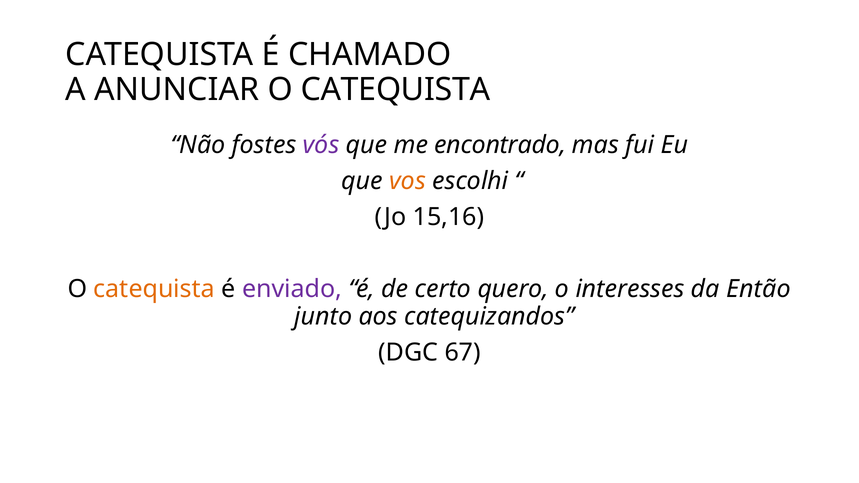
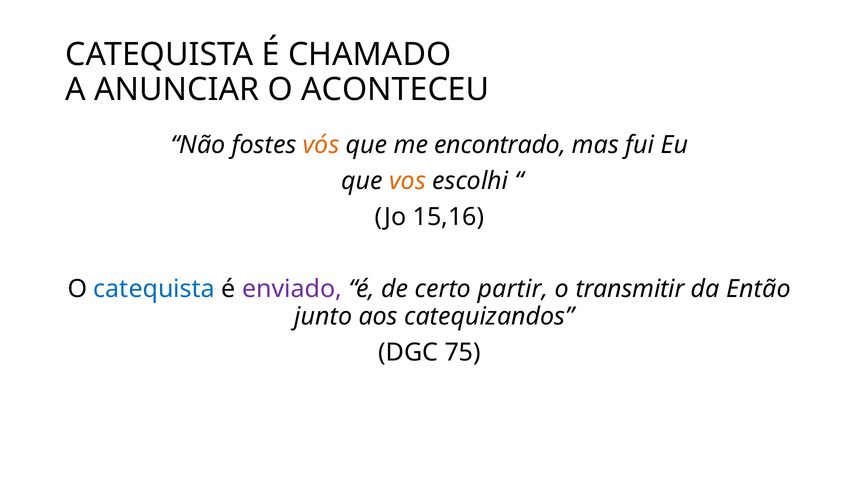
ANUNCIAR O CATEQUISTA: CATEQUISTA -> ACONTECEU
vós colour: purple -> orange
catequista at (154, 289) colour: orange -> blue
quero: quero -> partir
interesses: interesses -> transmitir
67: 67 -> 75
